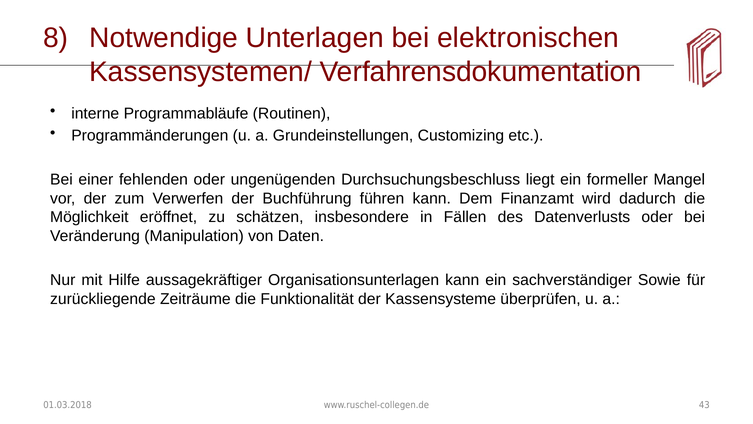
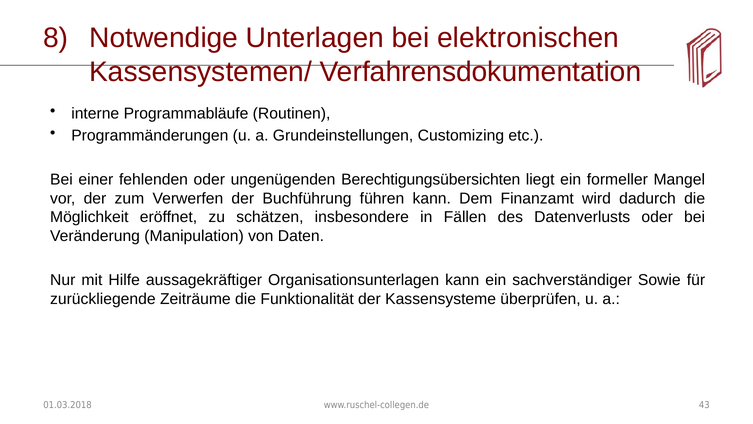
Durchsuchungsbeschluss: Durchsuchungsbeschluss -> Berechtigungsübersichten
